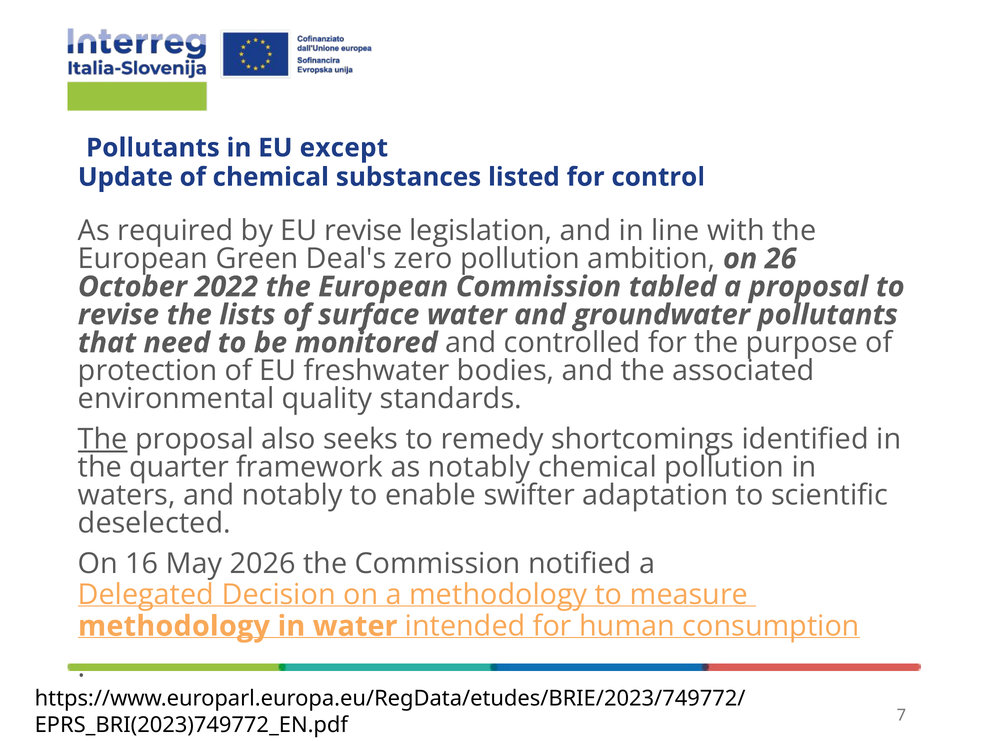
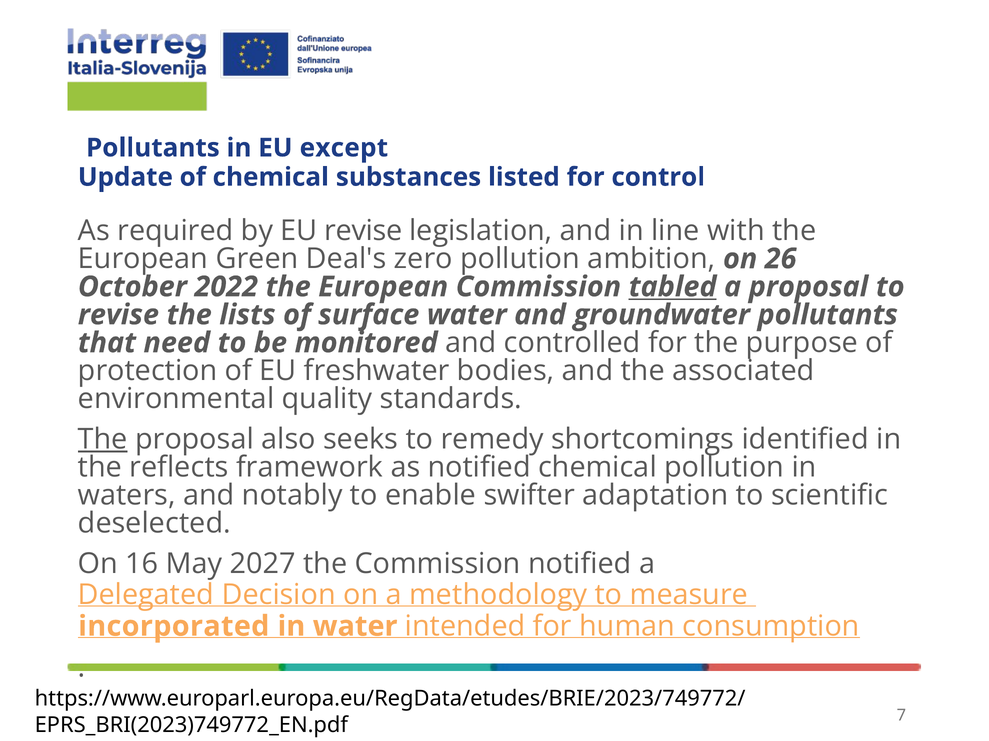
tabled underline: none -> present
quarter: quarter -> reflects
as notably: notably -> notified
2026: 2026 -> 2027
methodology at (174, 627): methodology -> incorporated
